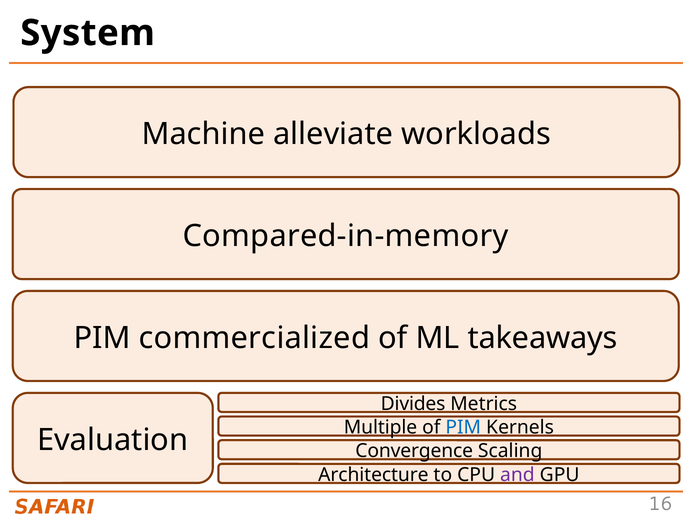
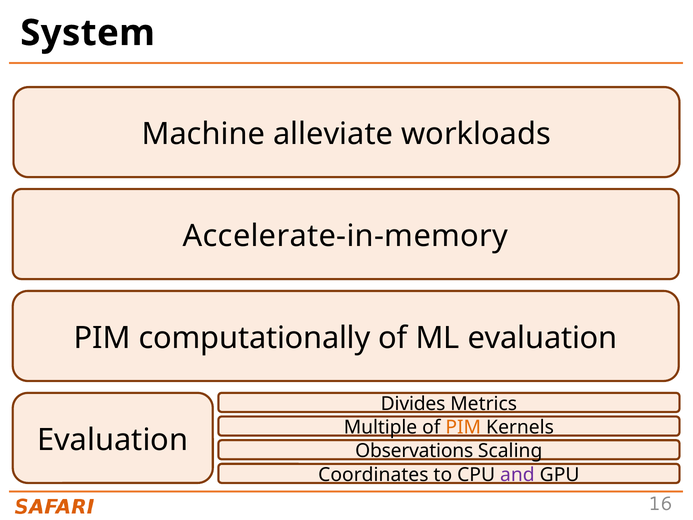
Compared-in-memory: Compared-in-memory -> Accelerate-in-memory
commercialized: commercialized -> computationally
ML takeaways: takeaways -> evaluation
PIM at (463, 427) colour: blue -> orange
Convergence: Convergence -> Observations
Architecture: Architecture -> Coordinates
